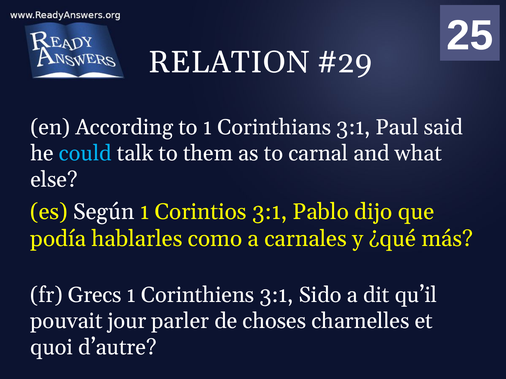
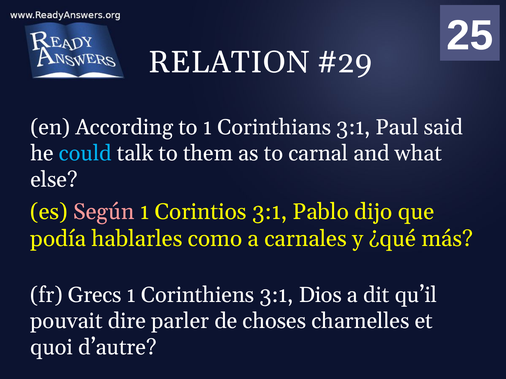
Según colour: white -> pink
Sido: Sido -> Dios
jour: jour -> dire
